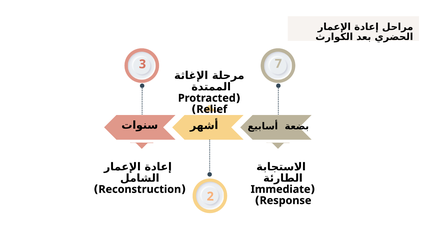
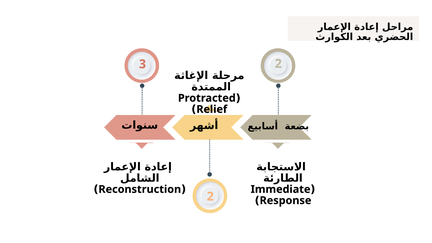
3 7: 7 -> 2
